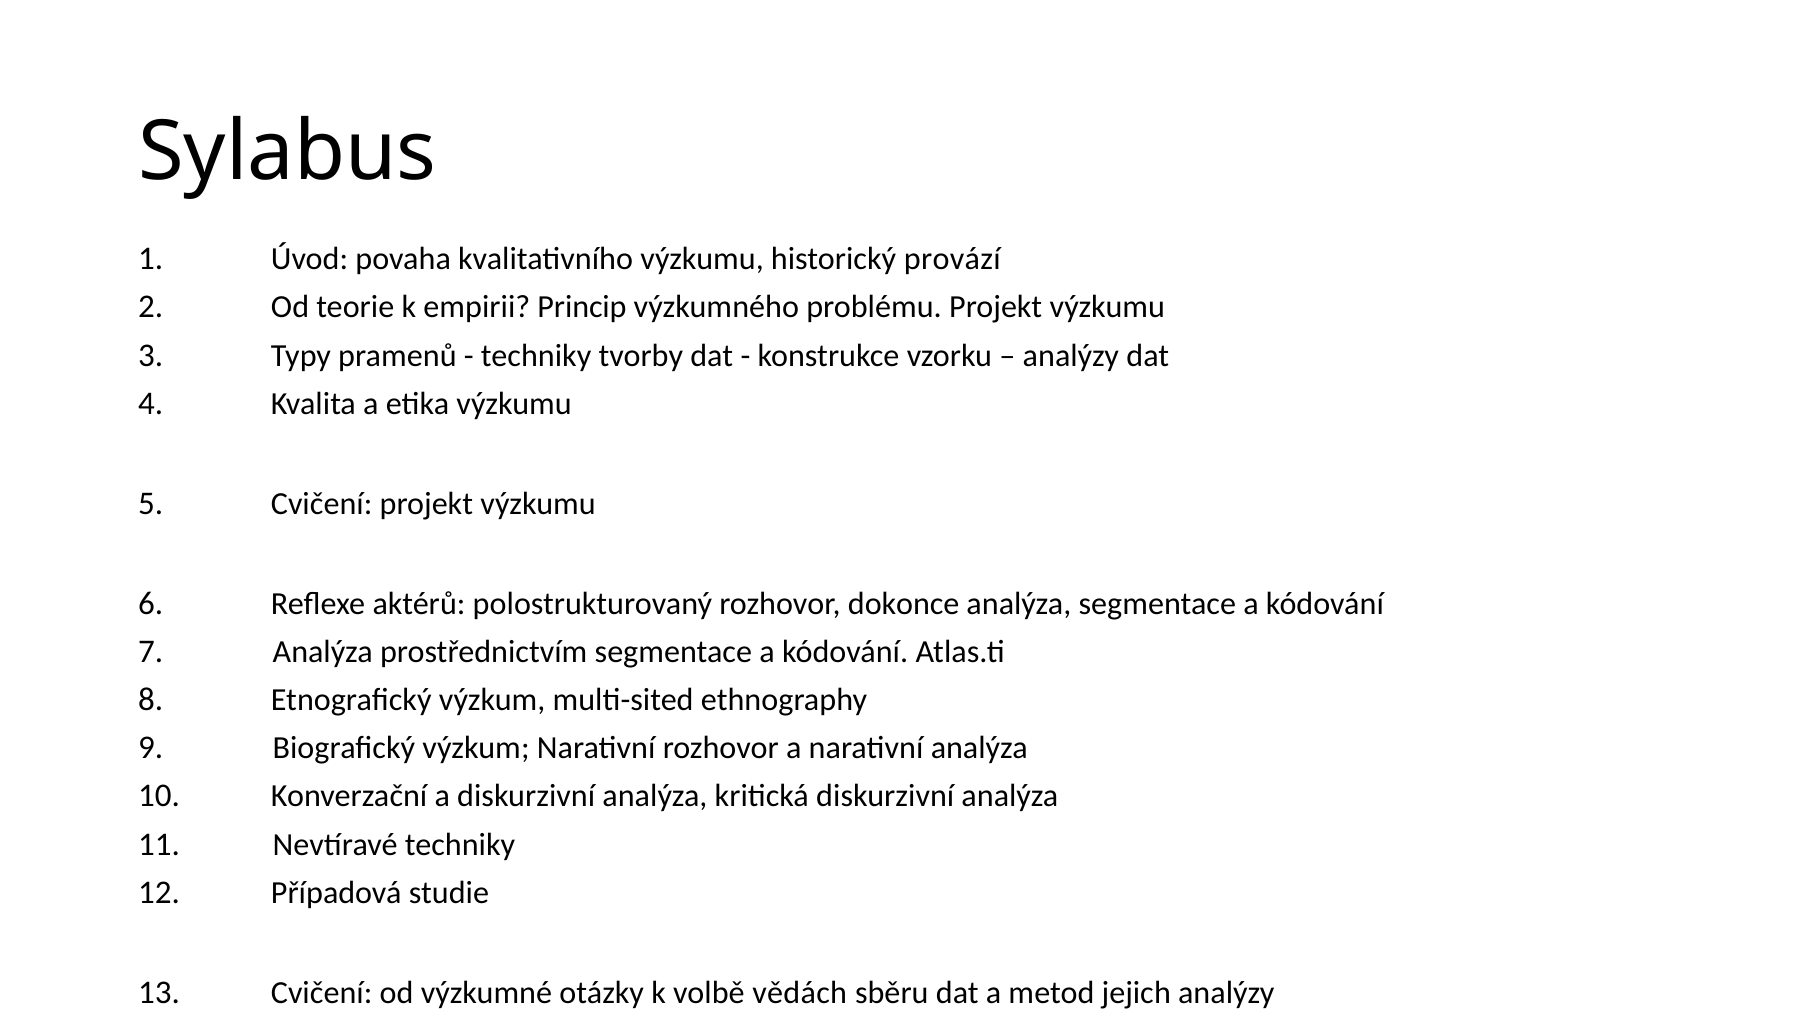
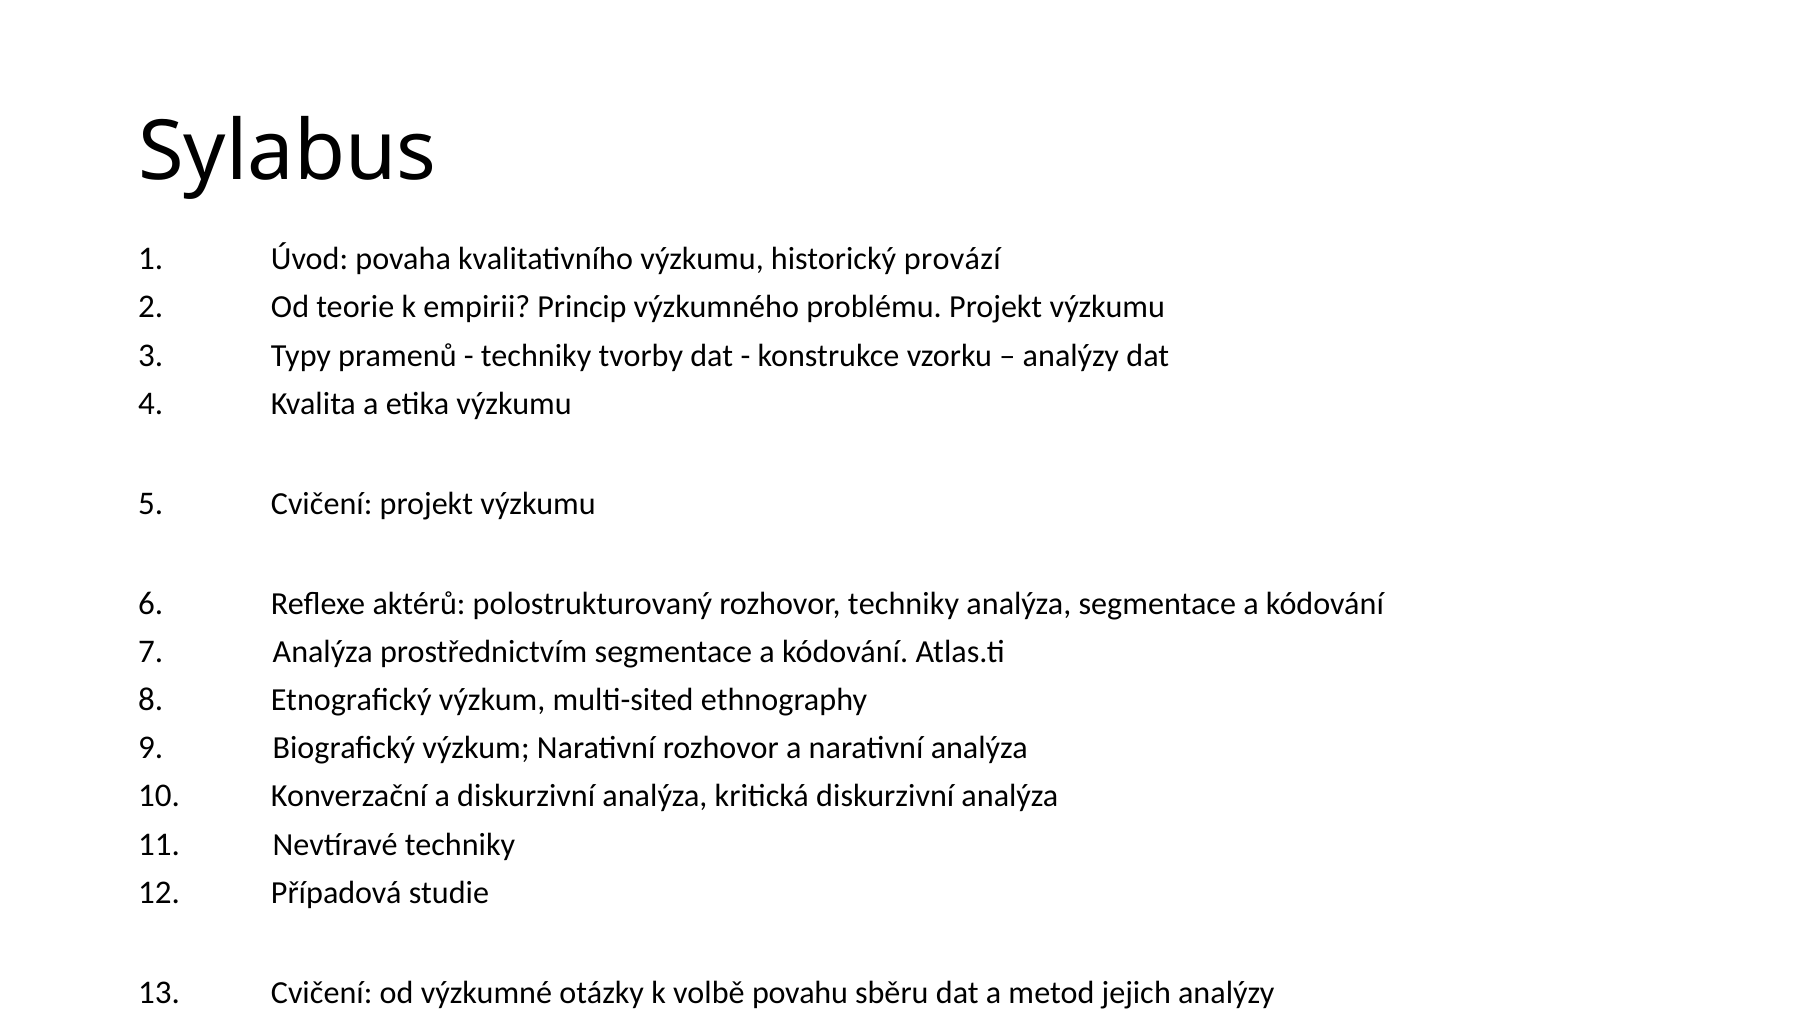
rozhovor dokonce: dokonce -> techniky
vědách: vědách -> povahu
